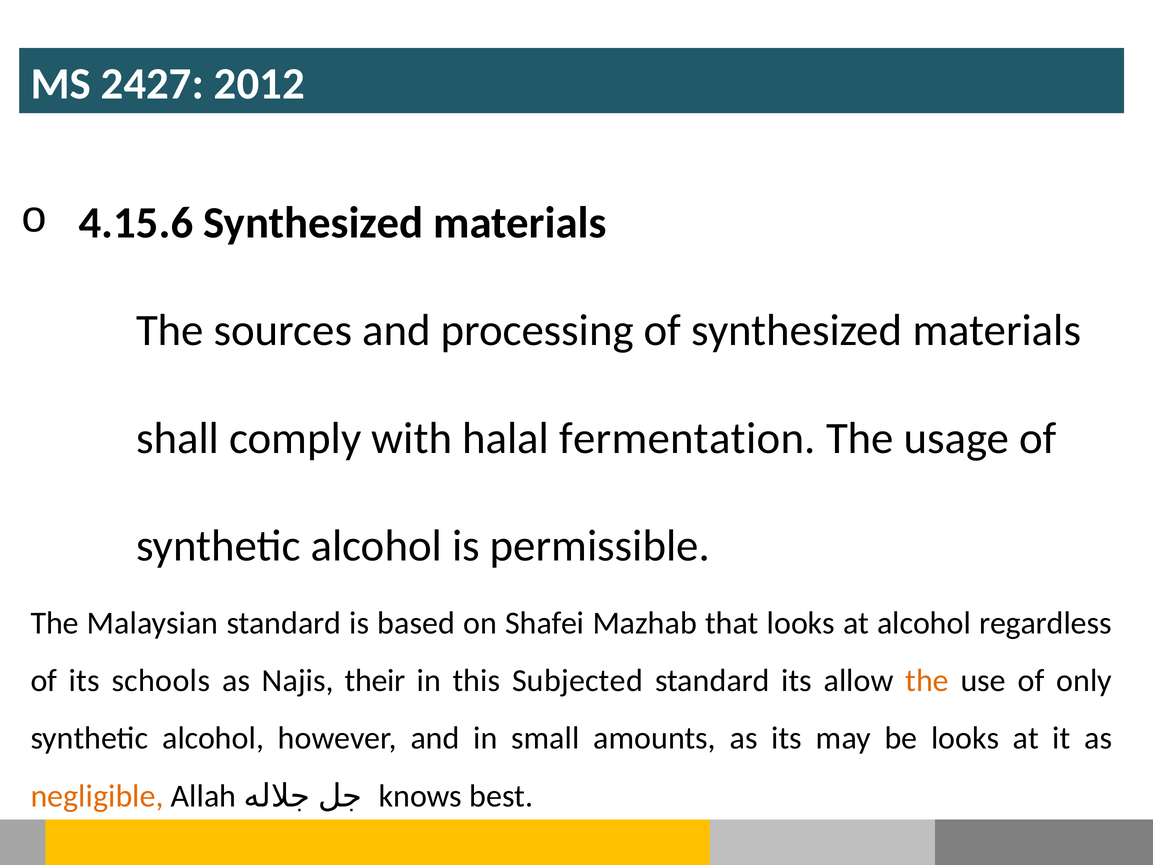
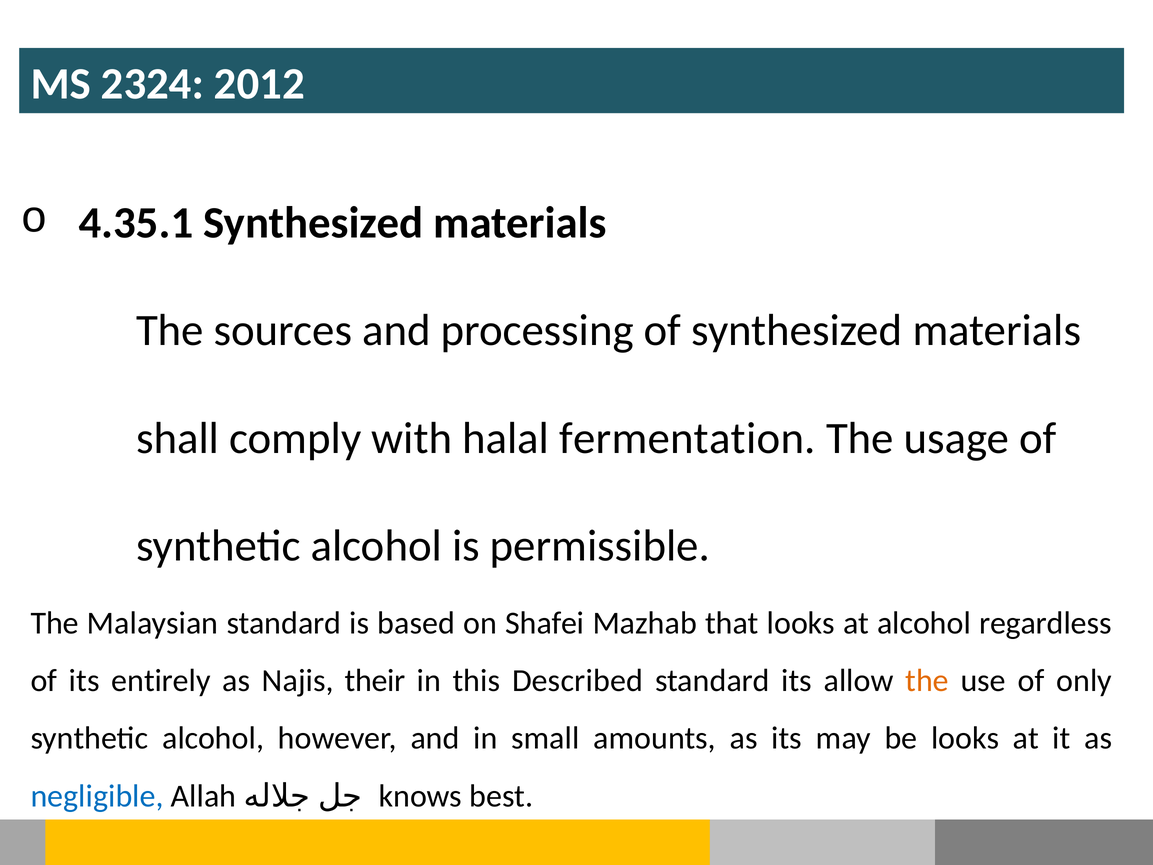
2427: 2427 -> 2324
4.15.6: 4.15.6 -> 4.35.1
schools: schools -> entirely
Subjected: Subjected -> Described
negligible colour: orange -> blue
